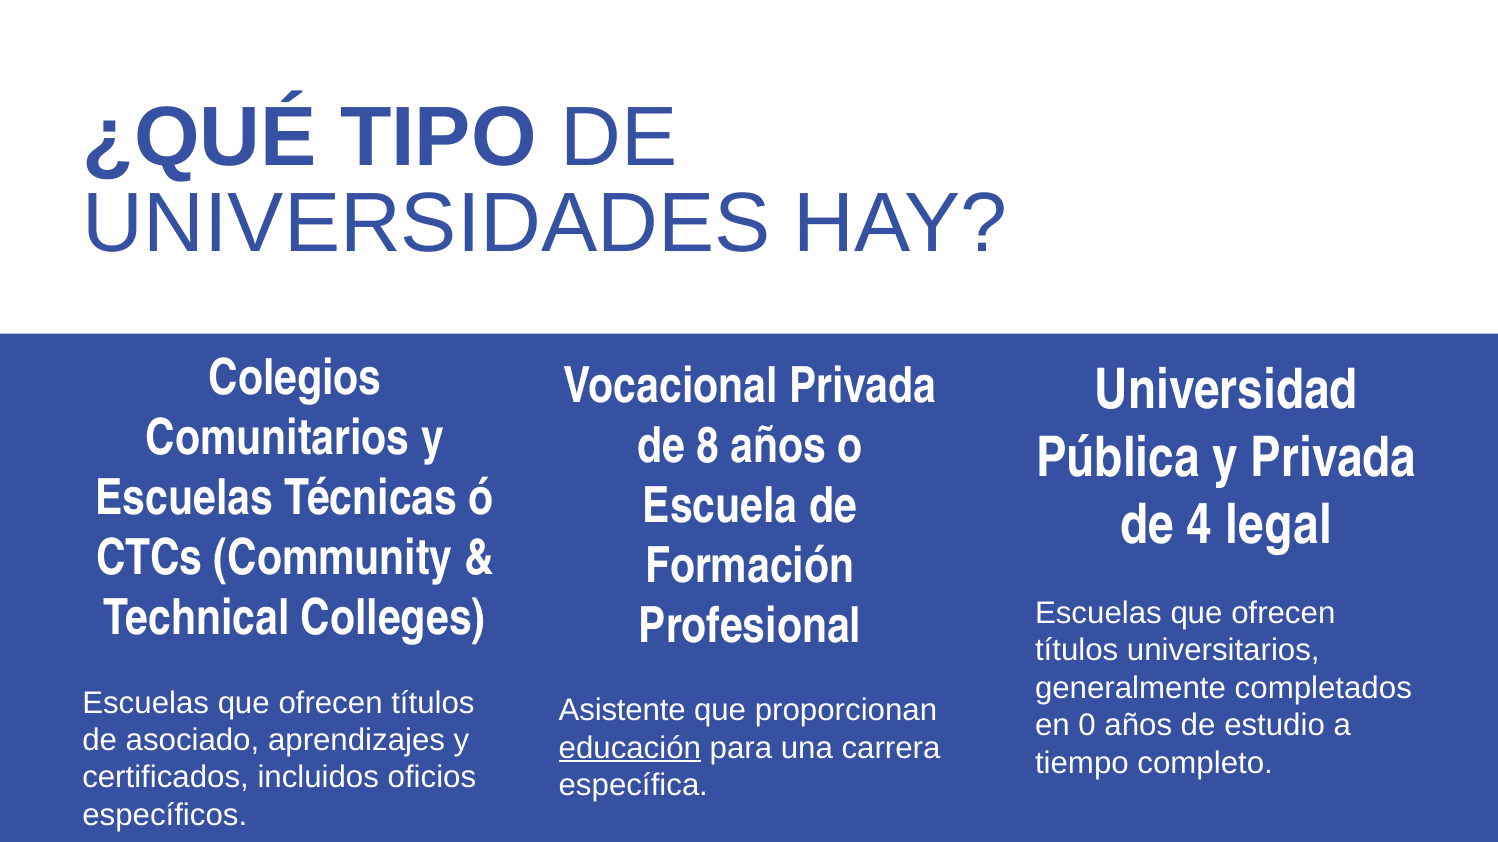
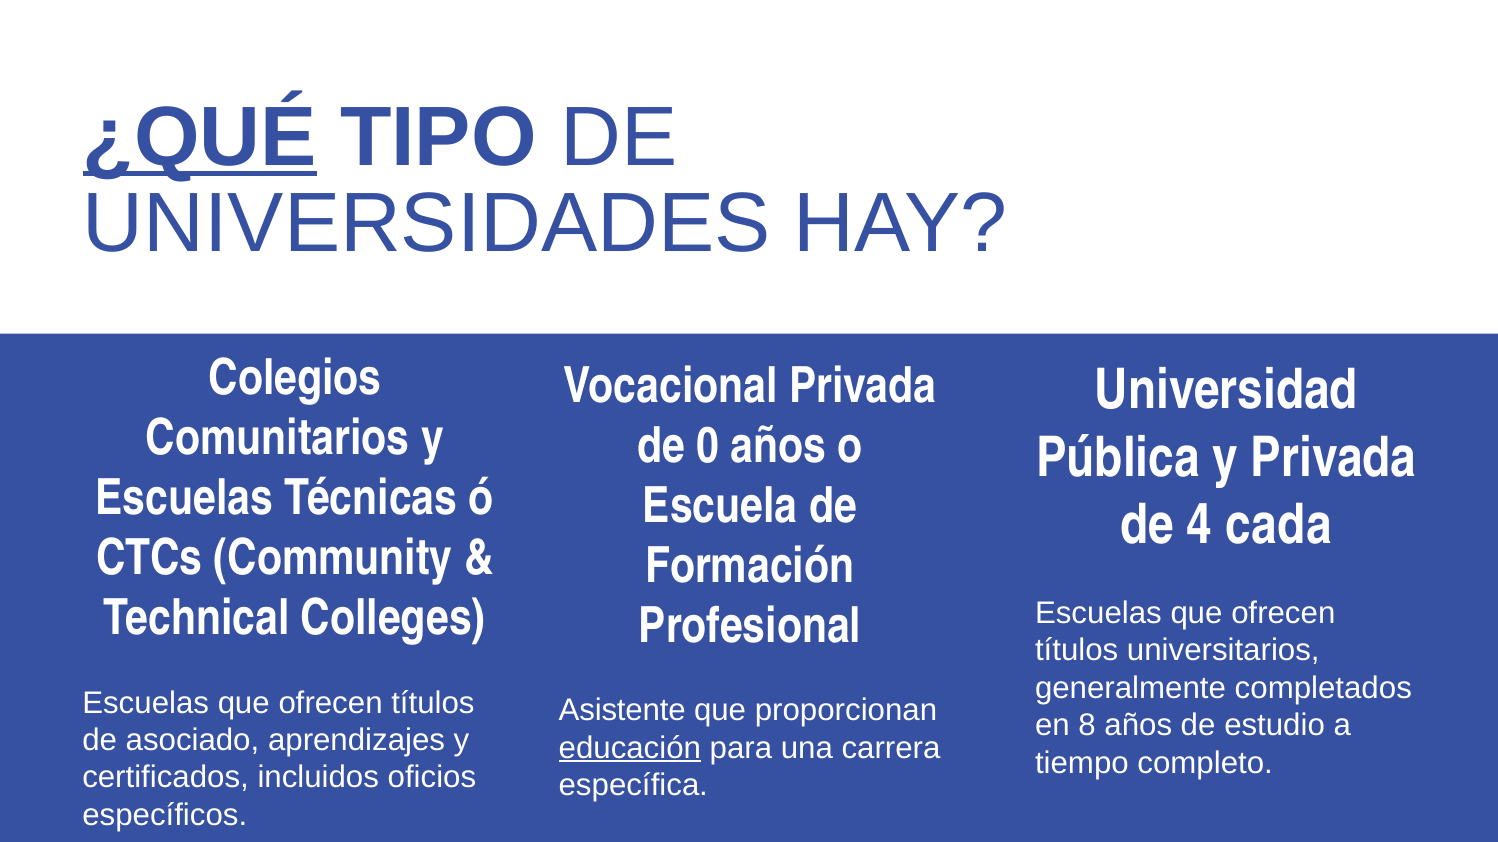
¿QUÉ underline: none -> present
8: 8 -> 0
legal: legal -> cada
0: 0 -> 8
